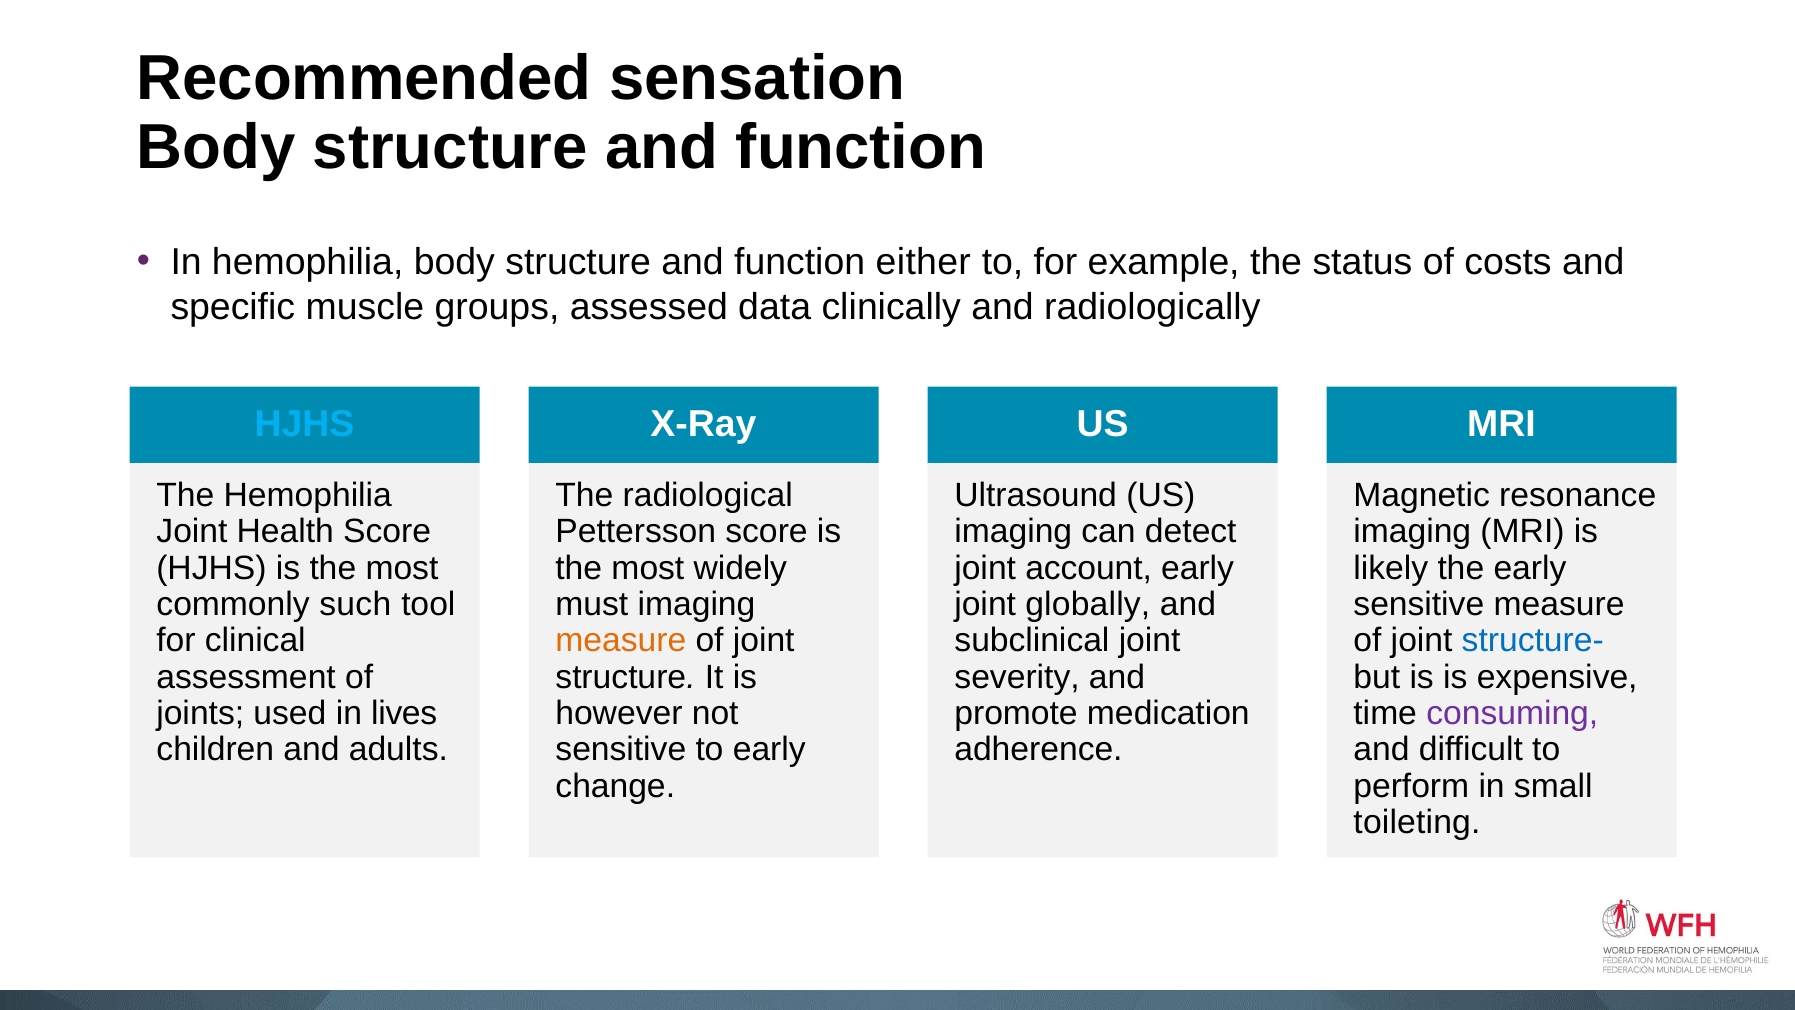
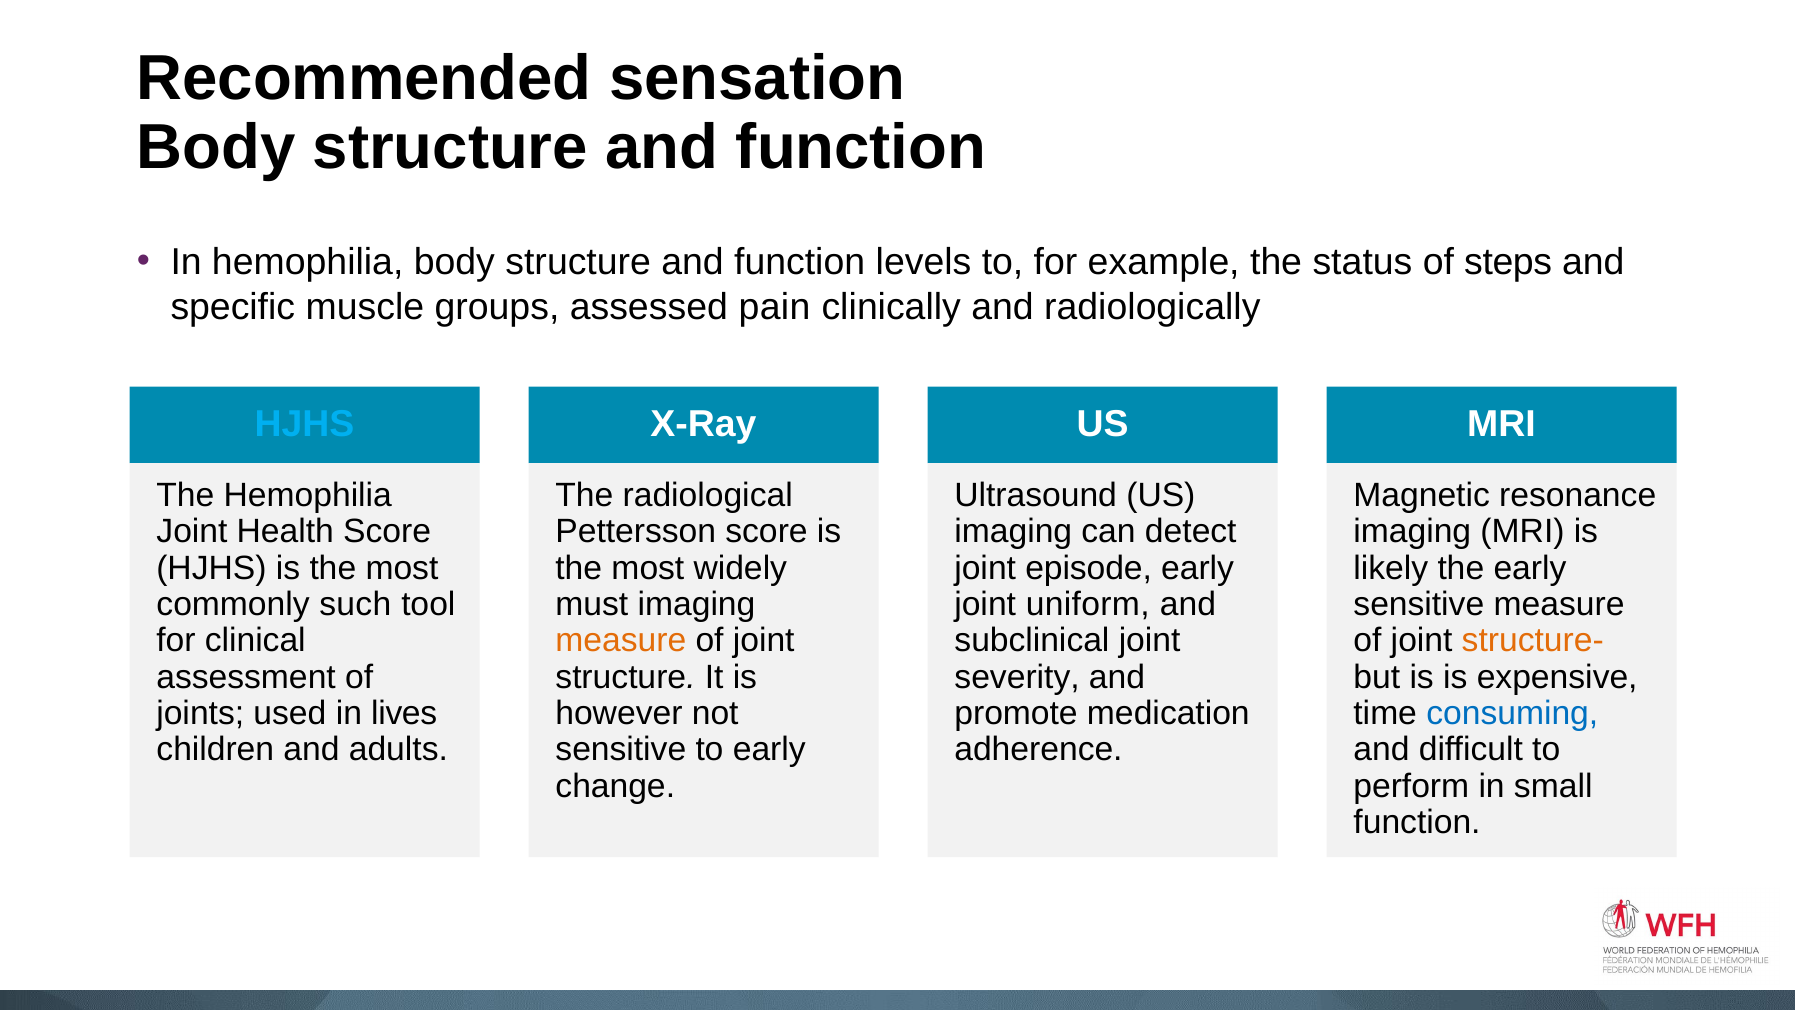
either: either -> levels
costs: costs -> steps
data: data -> pain
account: account -> episode
globally: globally -> uniform
structure- colour: blue -> orange
consuming colour: purple -> blue
toileting at (1417, 822): toileting -> function
